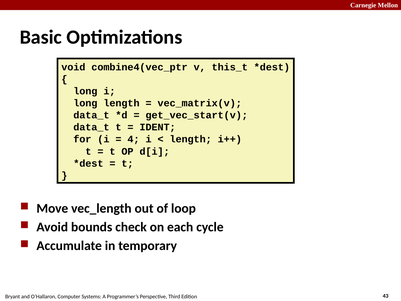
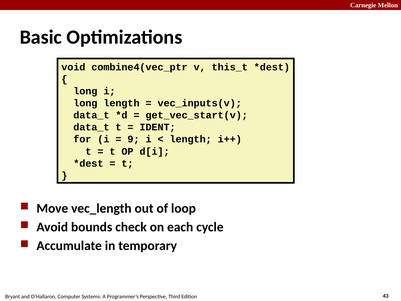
vec_matrix(v: vec_matrix(v -> vec_inputs(v
4: 4 -> 9
